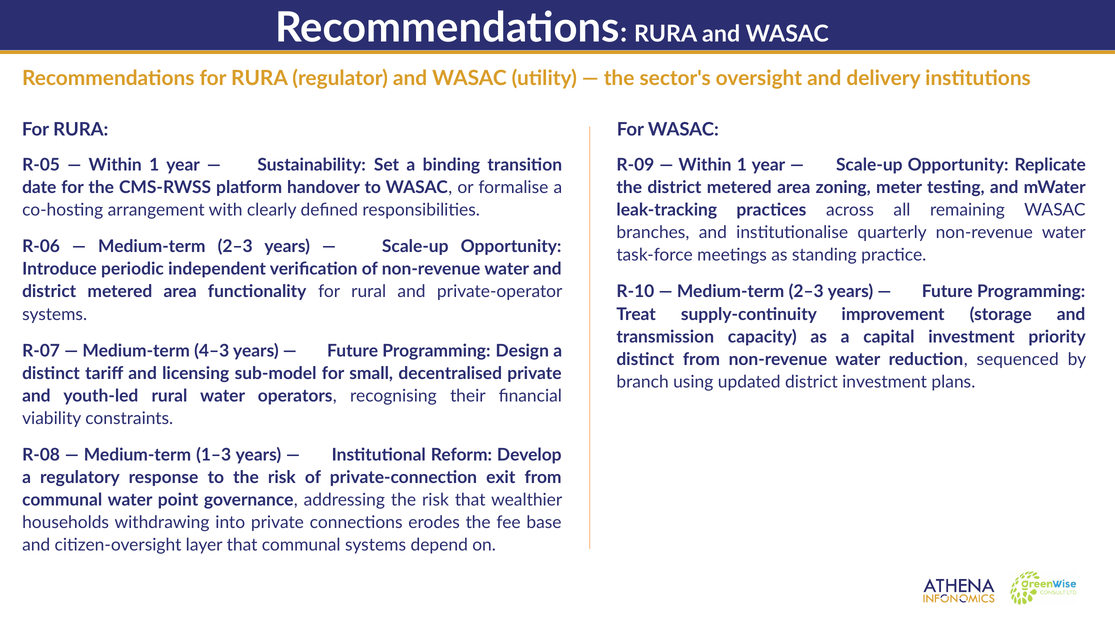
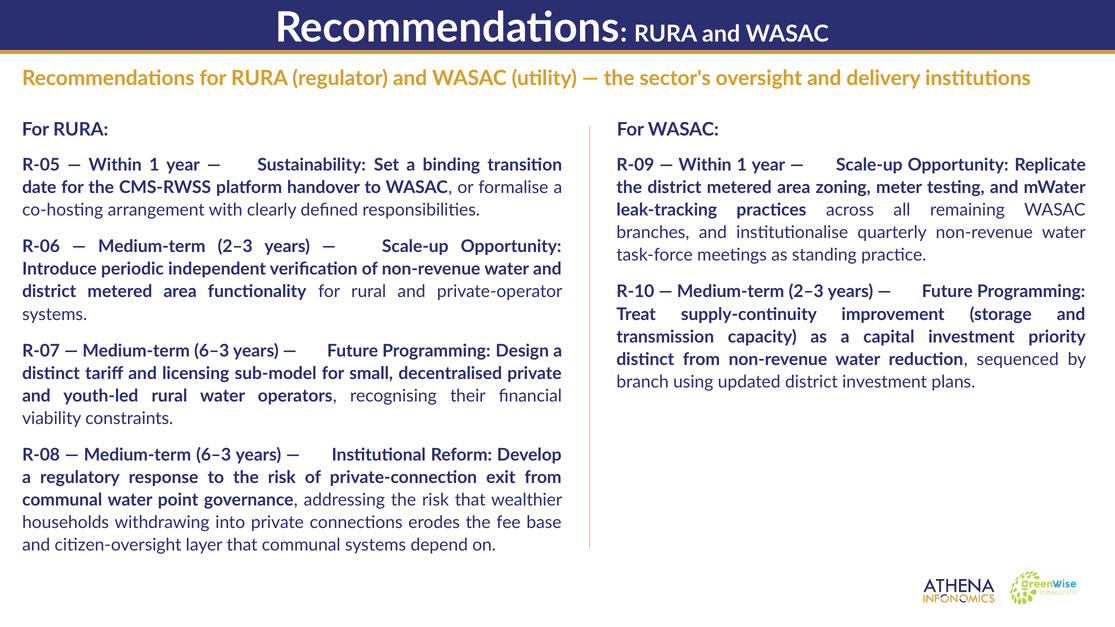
4–3 at (212, 351): 4–3 -> 6–3
1–3 at (214, 455): 1–3 -> 6–3
